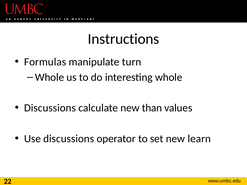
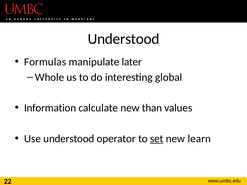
Instructions at (124, 39): Instructions -> Understood
turn: turn -> later
interesting whole: whole -> global
Discussions at (50, 108): Discussions -> Information
Use discussions: discussions -> understood
set underline: none -> present
